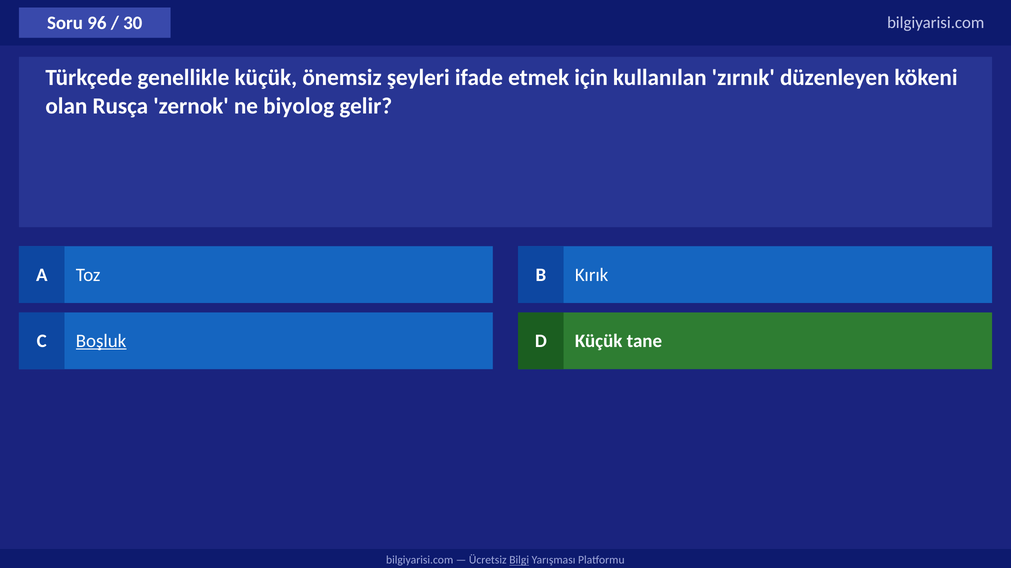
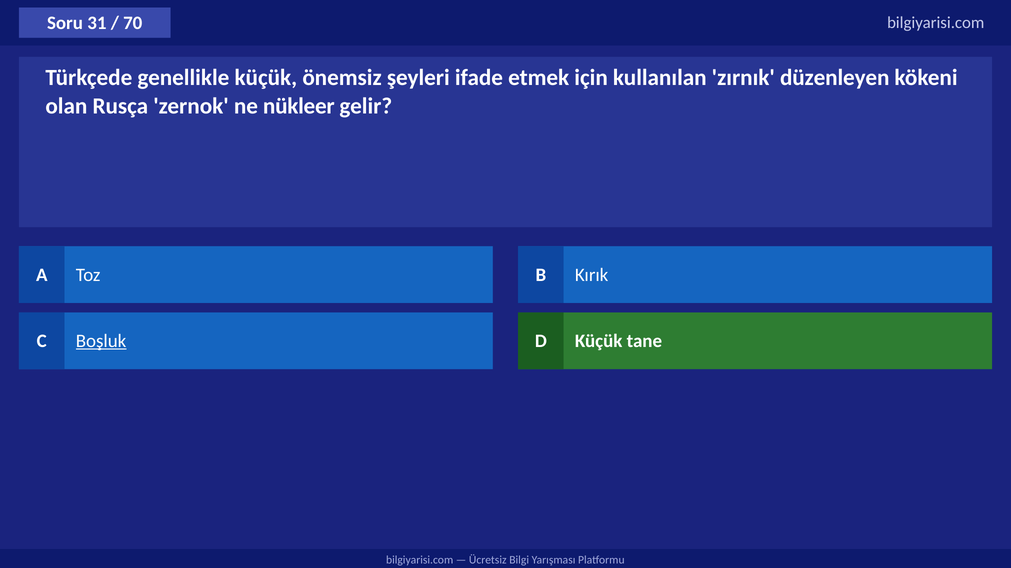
96: 96 -> 31
30: 30 -> 70
biyolog: biyolog -> nükleer
Bilgi underline: present -> none
